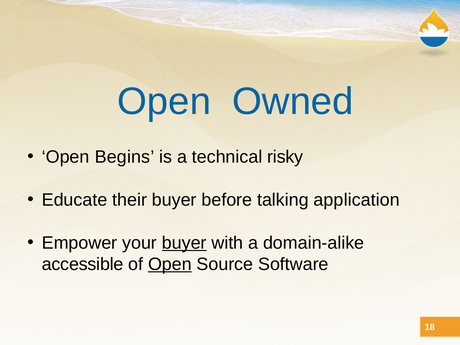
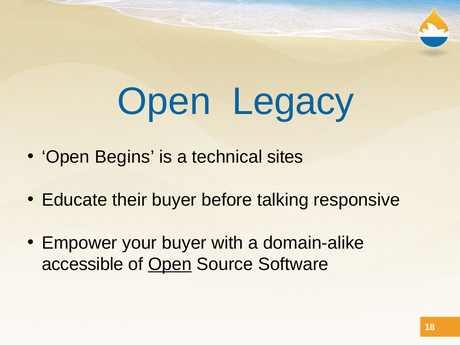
Owned: Owned -> Legacy
risky: risky -> sites
application: application -> responsive
buyer at (184, 243) underline: present -> none
